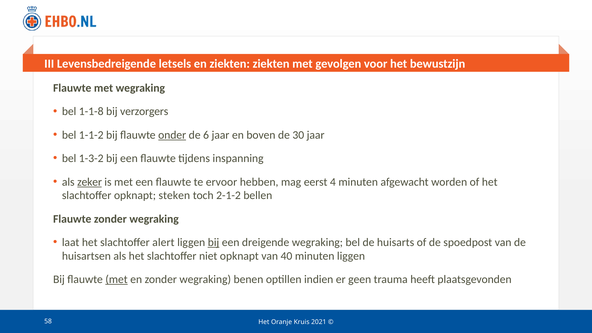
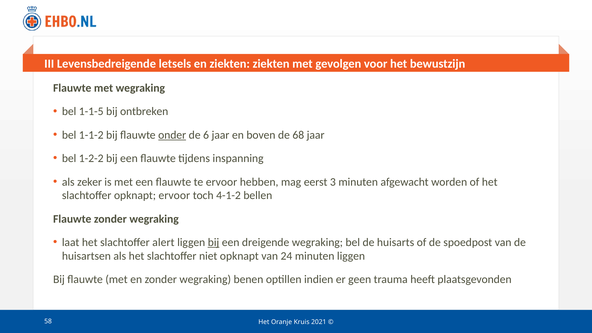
1-1-8: 1-1-8 -> 1-1-5
verzorgers: verzorgers -> ontbreken
30: 30 -> 68
1-3-2: 1-3-2 -> 1-2-2
zeker underline: present -> none
4: 4 -> 3
opknapt steken: steken -> ervoor
2-1-2: 2-1-2 -> 4-1-2
40: 40 -> 24
met at (117, 280) underline: present -> none
